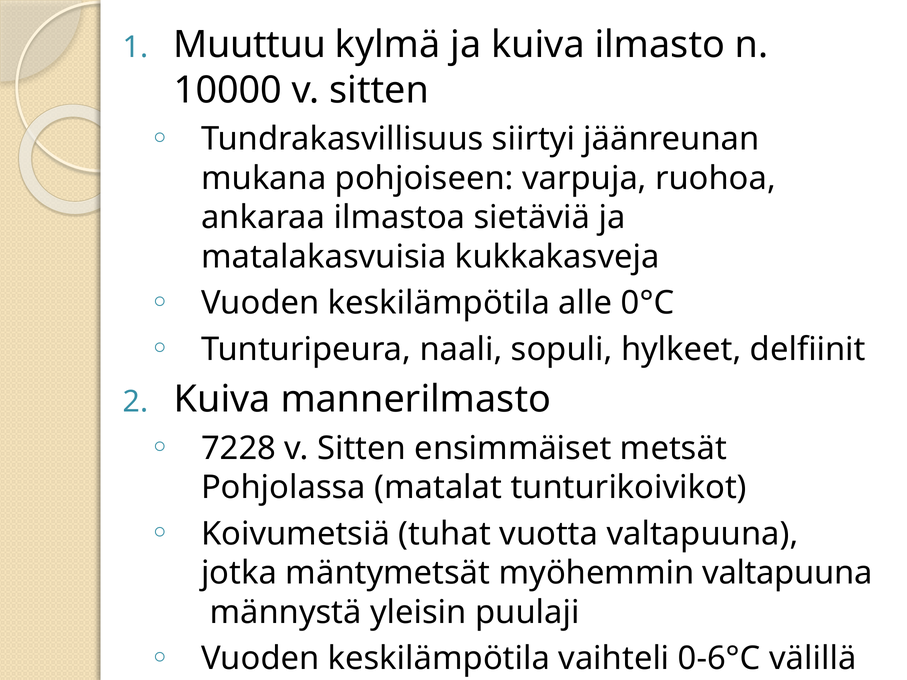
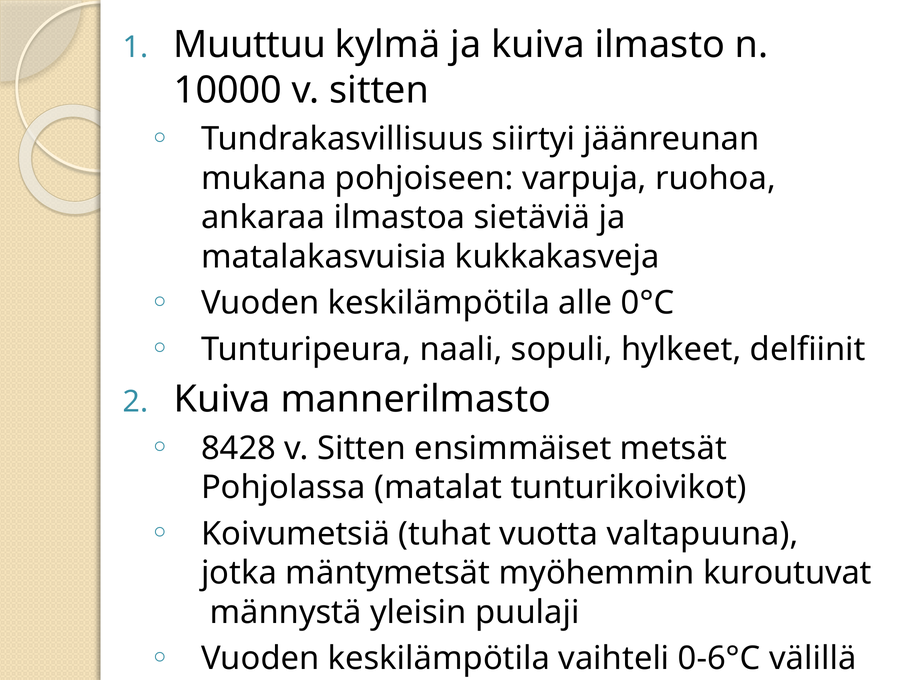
7228: 7228 -> 8428
myöhemmin valtapuuna: valtapuuna -> kuroutuvat
